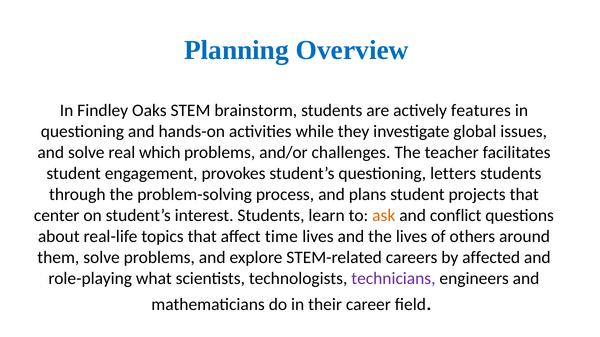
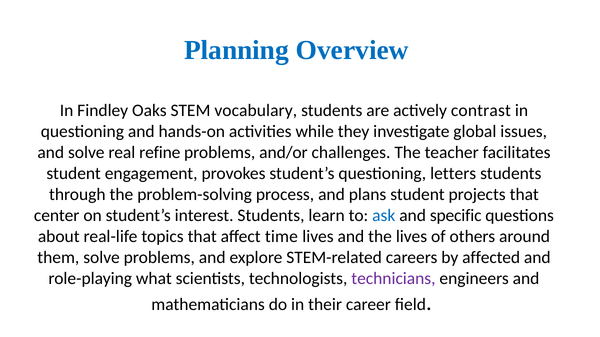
brainstorm: brainstorm -> vocabulary
features: features -> contrast
which: which -> refine
ask colour: orange -> blue
conflict: conflict -> specific
